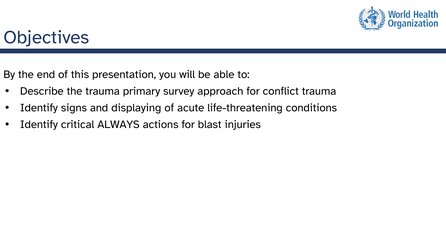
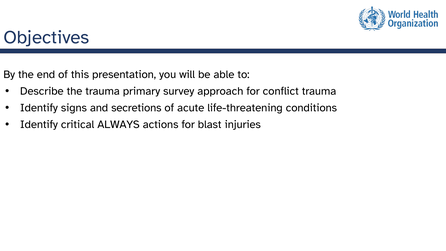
displaying: displaying -> secretions
